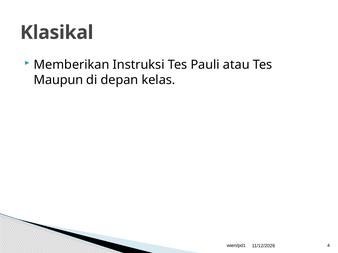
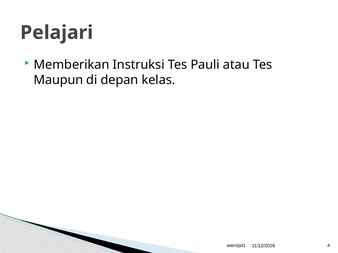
Klasikal: Klasikal -> Pelajari
